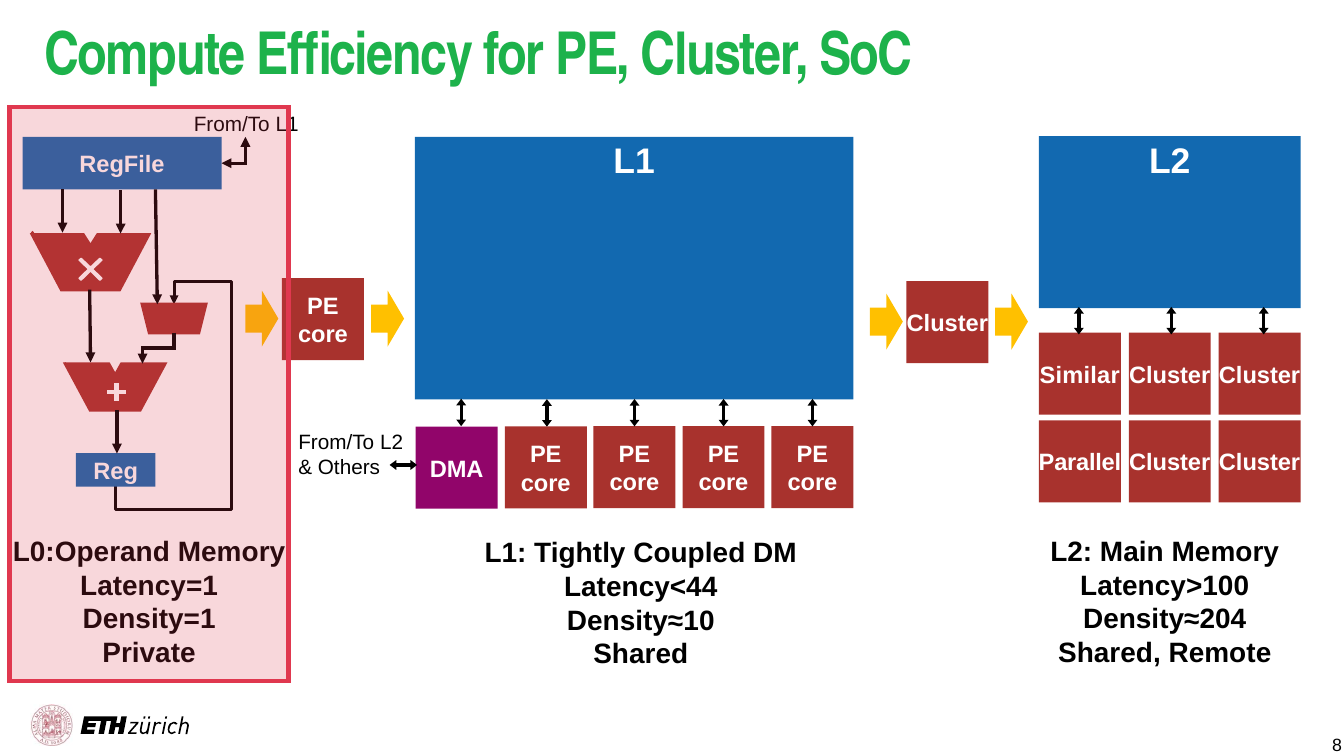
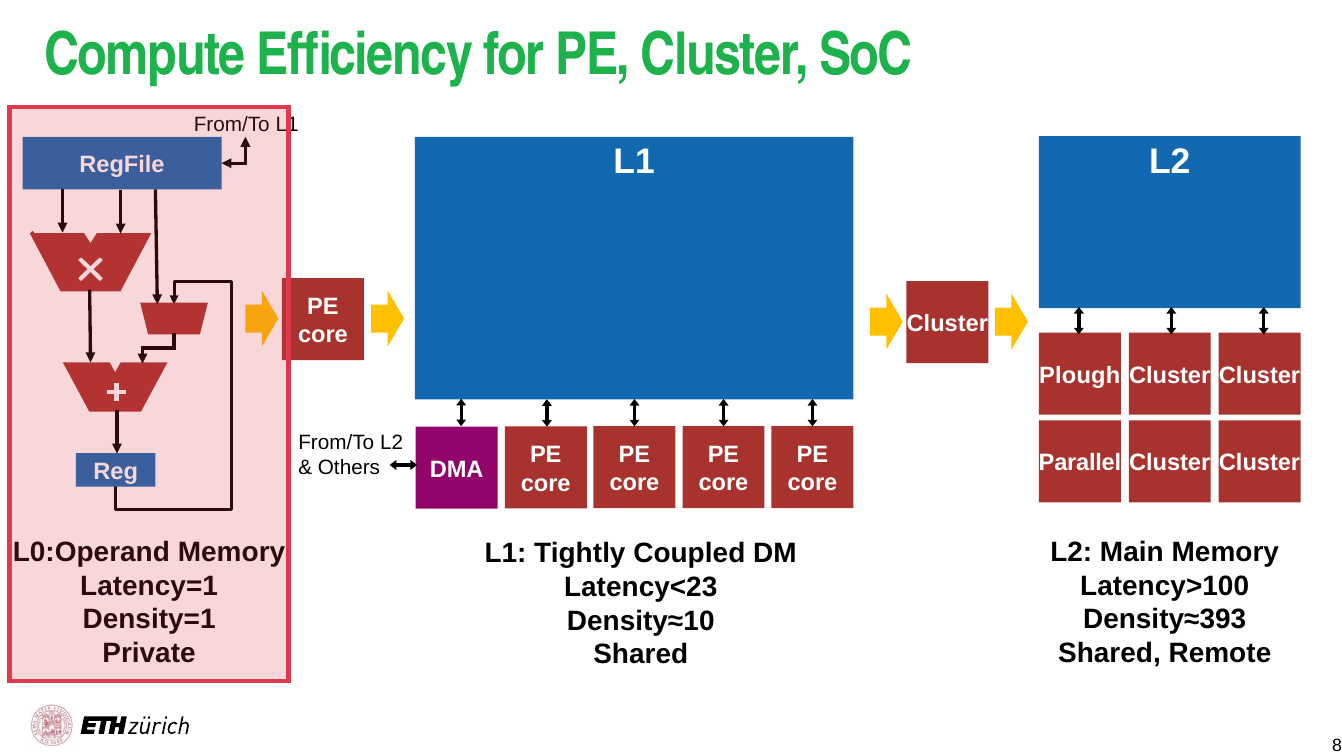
Similar: Similar -> Plough
Latency<44: Latency<44 -> Latency<23
Density≈204: Density≈204 -> Density≈393
